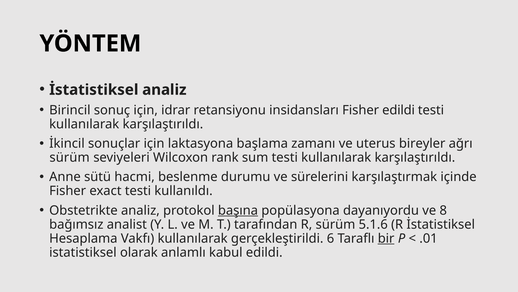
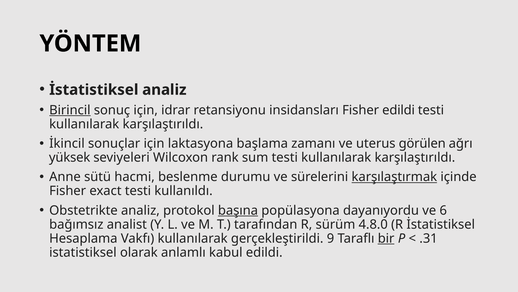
Birincil underline: none -> present
bireyler: bireyler -> görülen
sürüm at (70, 157): sürüm -> yüksek
karşılaştırmak underline: none -> present
8: 8 -> 6
5.1.6: 5.1.6 -> 4.8.0
6: 6 -> 9
.01: .01 -> .31
